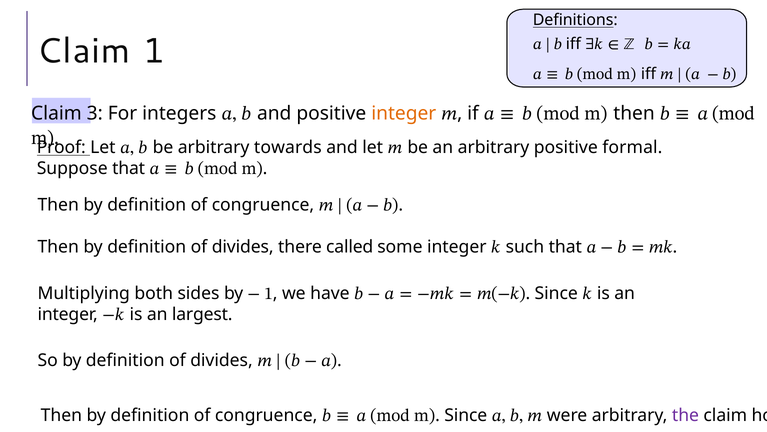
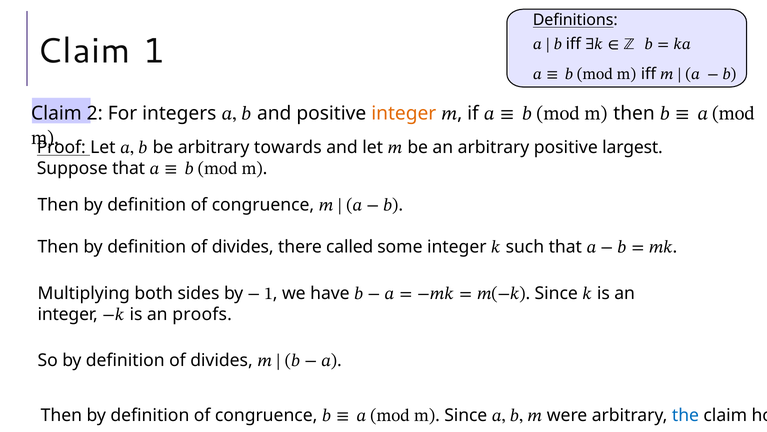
3: 3 -> 2
formal: formal -> largest
largest: largest -> proofs
the colour: purple -> blue
